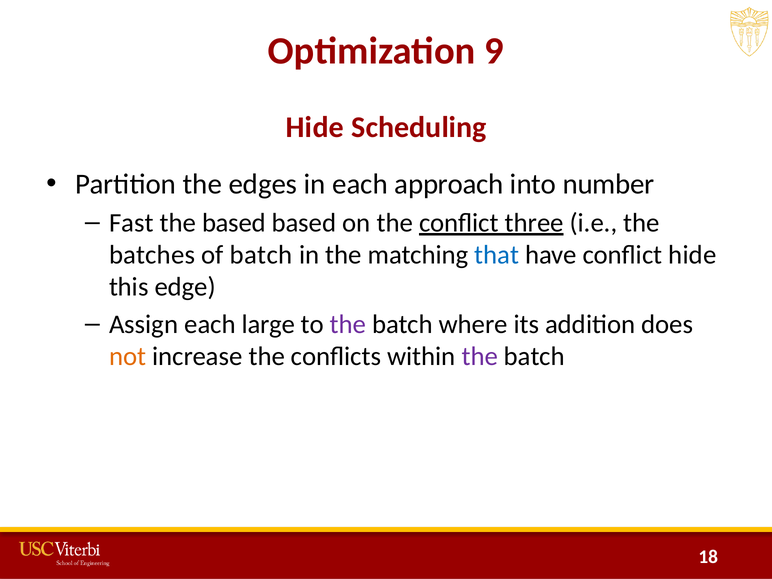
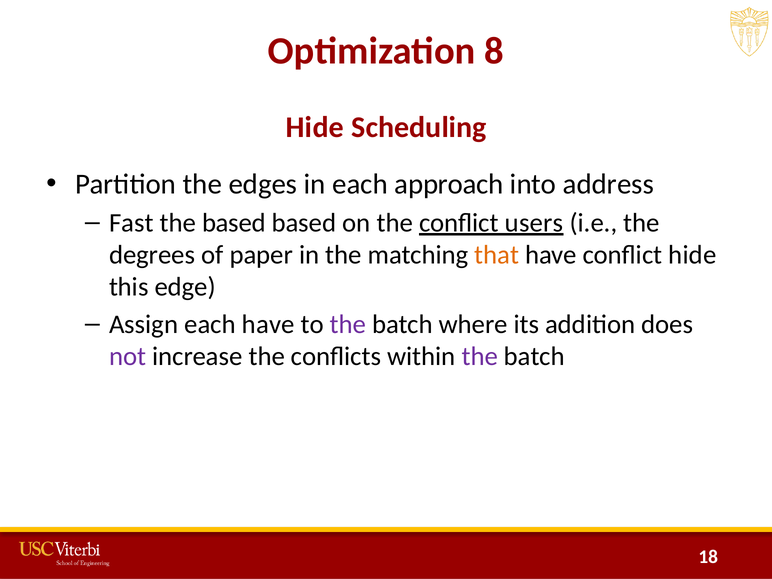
9: 9 -> 8
number: number -> address
three: three -> users
batches: batches -> degrees
of batch: batch -> paper
that colour: blue -> orange
each large: large -> have
not colour: orange -> purple
